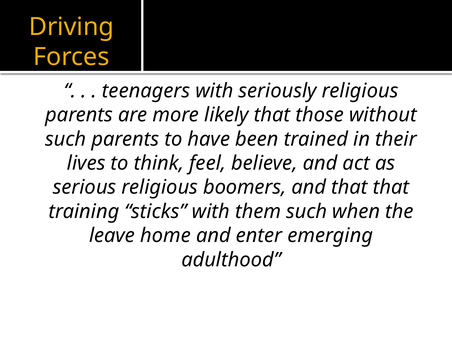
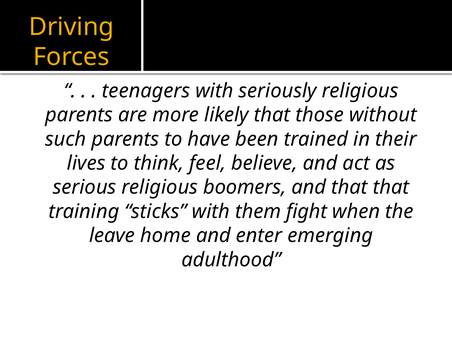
them such: such -> fight
